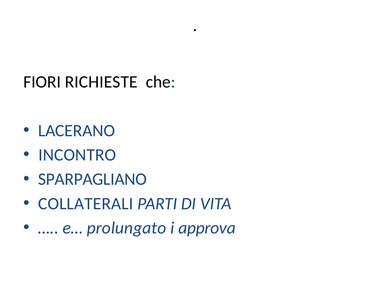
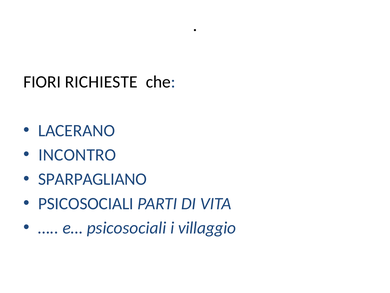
COLLATERALI at (86, 203): COLLATERALI -> PSICOSOCIALI
e… prolungato: prolungato -> psicosociali
approva: approva -> villaggio
